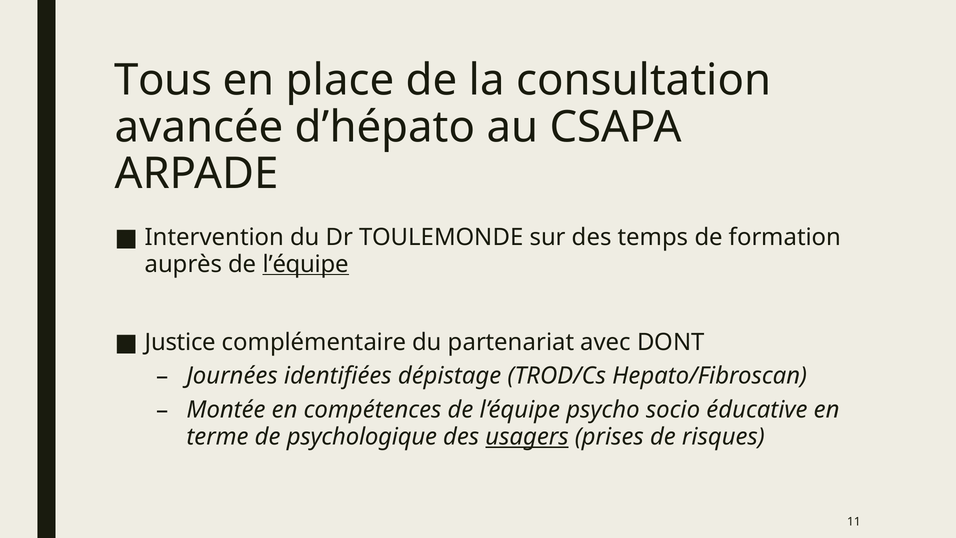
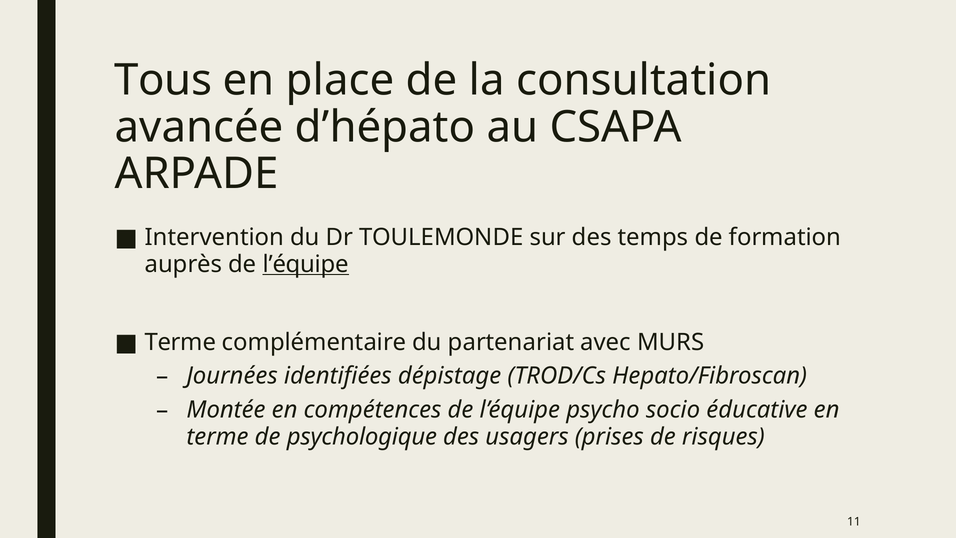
Justice at (180, 342): Justice -> Terme
DONT: DONT -> MURS
usagers underline: present -> none
